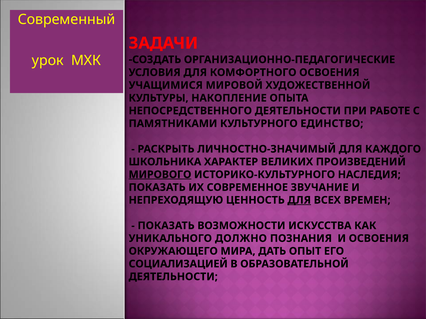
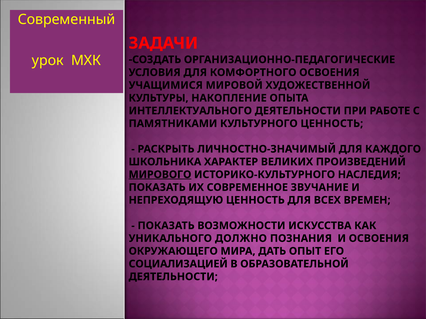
НЕПОСРЕДСТВЕННОГО: НЕПОСРЕДСТВЕННОГО -> ИНТЕЛЛЕКТУАЛЬНОГО
КУЛЬТУРНОГО ЕДИНСТВО: ЕДИНСТВО -> ЦЕННОСТЬ
ДЛЯ at (299, 200) underline: present -> none
